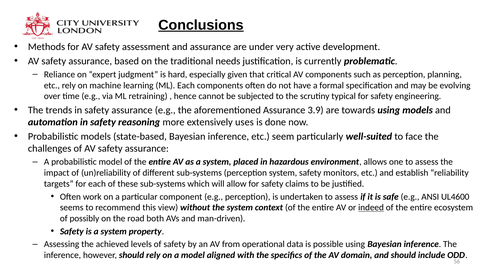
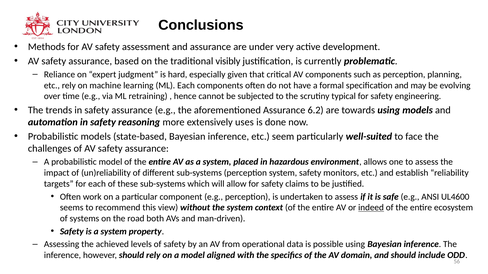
Conclusions underline: present -> none
needs: needs -> visibly
3.9: 3.9 -> 6.2
possibly: possibly -> systems
